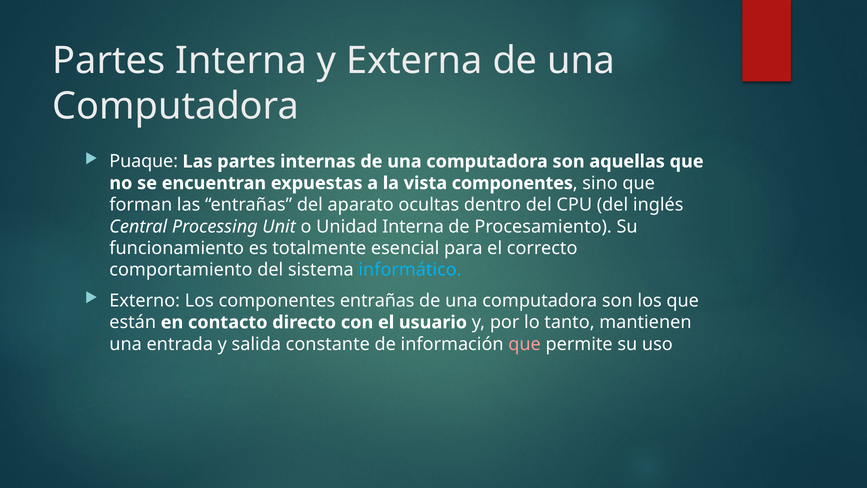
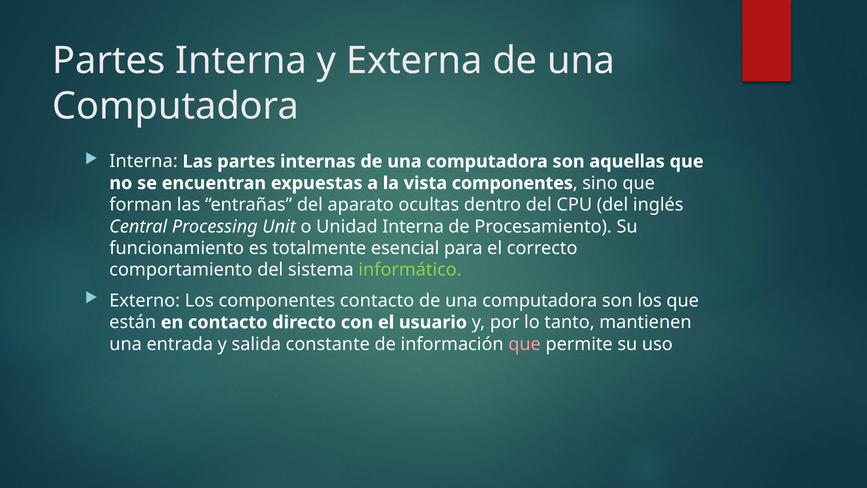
Puaque at (144, 161): Puaque -> Interna
informático colour: light blue -> light green
componentes entrañas: entrañas -> contacto
